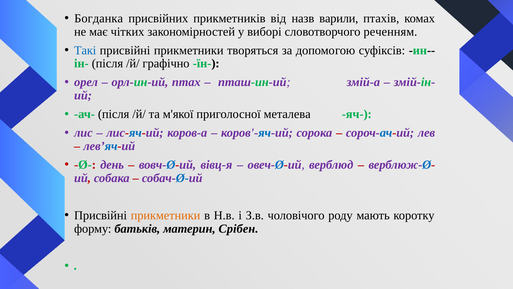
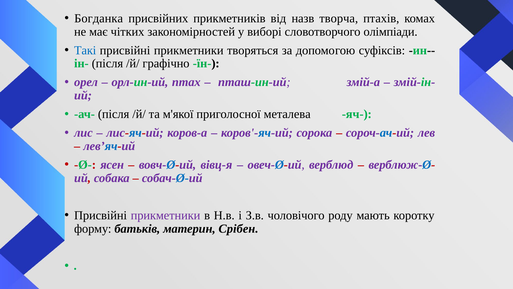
варили: варили -> творча
реченням: реченням -> олімпіади
день: день -> ясен
прикметники at (166, 215) colour: orange -> purple
